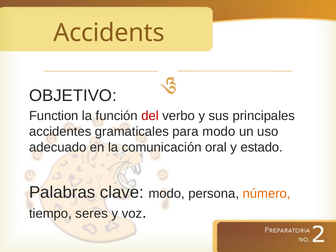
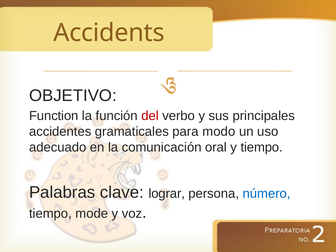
y estado: estado -> tiempo
clave modo: modo -> lograr
número colour: orange -> blue
seres: seres -> mode
